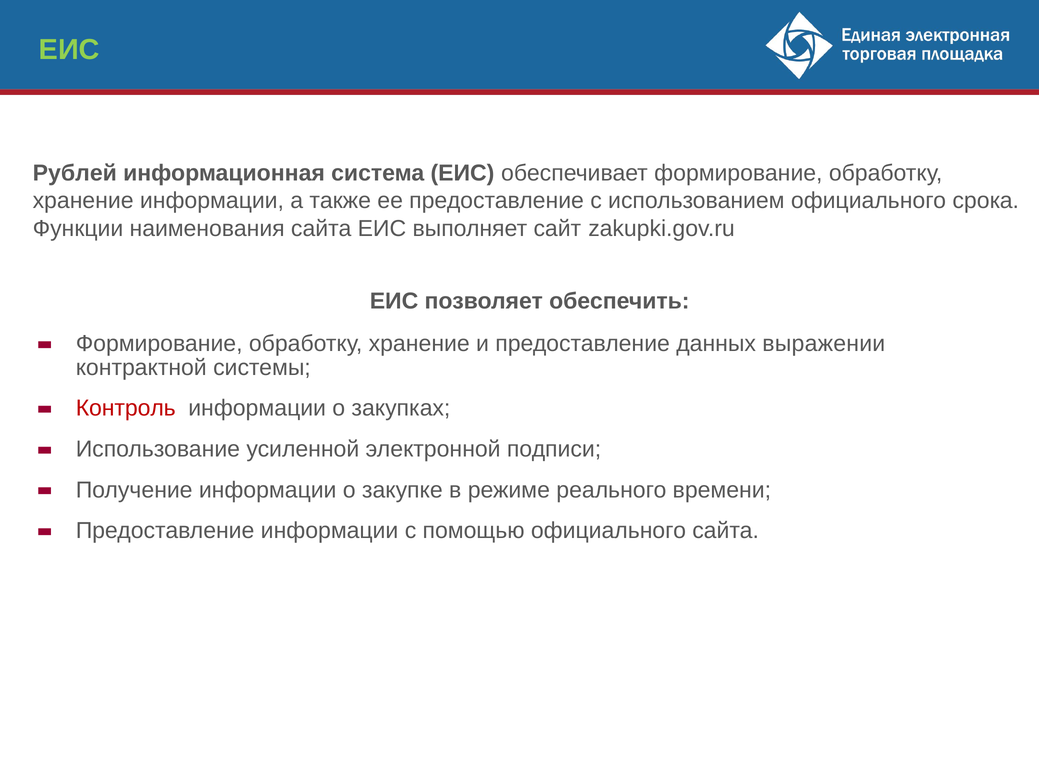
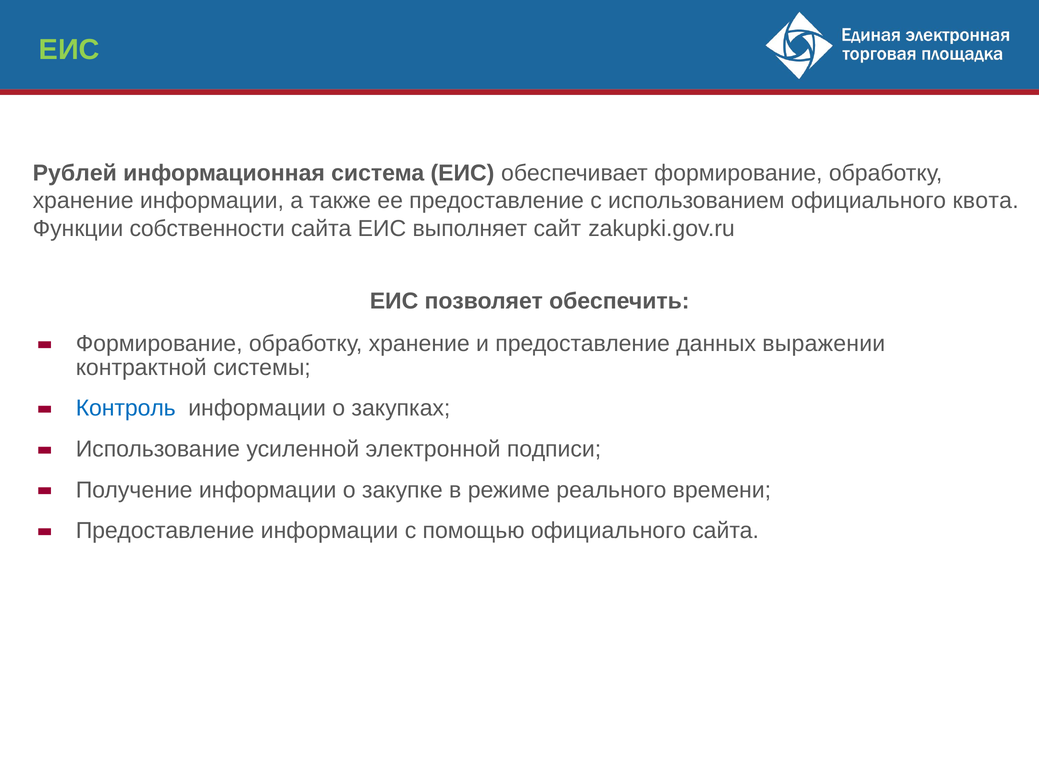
срока: срока -> квота
наименования: наименования -> собственности
Контроль colour: red -> blue
